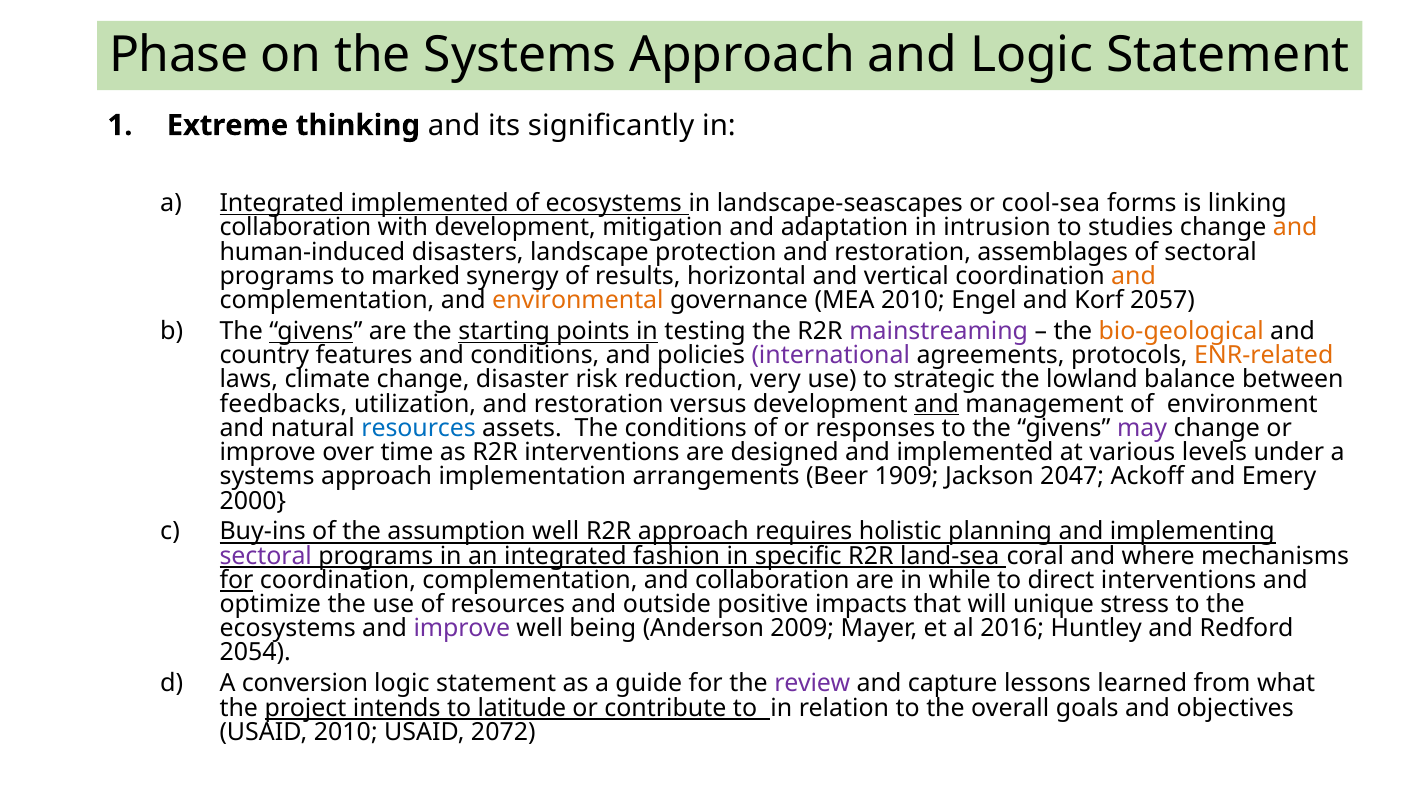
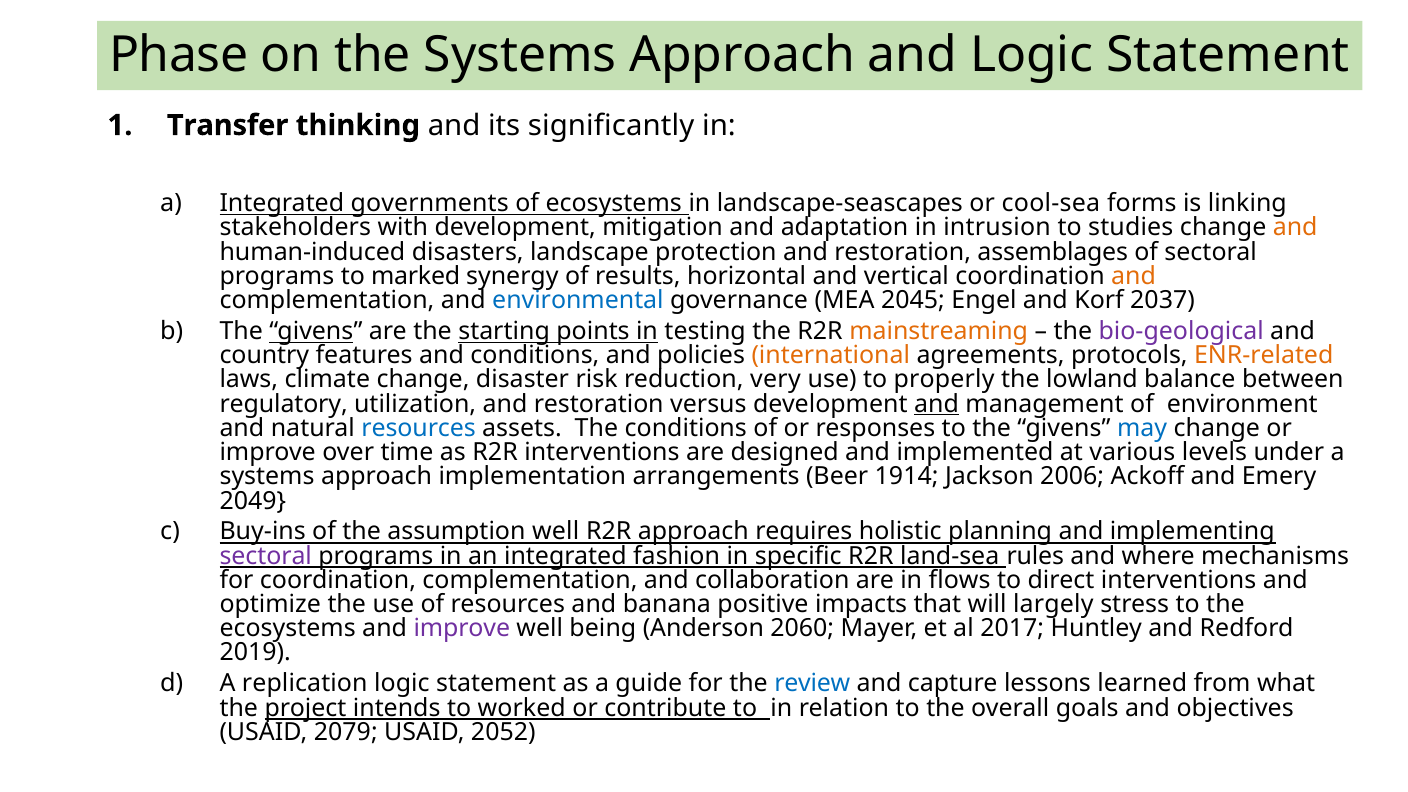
Extreme: Extreme -> Transfer
Integrated implemented: implemented -> governments
collaboration at (295, 228): collaboration -> stakeholders
environmental colour: orange -> blue
MEA 2010: 2010 -> 2045
2057: 2057 -> 2037
mainstreaming colour: purple -> orange
bio-geological colour: orange -> purple
international colour: purple -> orange
strategic: strategic -> properly
feedbacks: feedbacks -> regulatory
may colour: purple -> blue
1909: 1909 -> 1914
2047: 2047 -> 2006
2000: 2000 -> 2049
coral: coral -> rules
for at (237, 580) underline: present -> none
while: while -> flows
outside: outside -> banana
unique: unique -> largely
2009: 2009 -> 2060
2016: 2016 -> 2017
2054: 2054 -> 2019
conversion: conversion -> replication
review colour: purple -> blue
latitude: latitude -> worked
USAID 2010: 2010 -> 2079
2072: 2072 -> 2052
